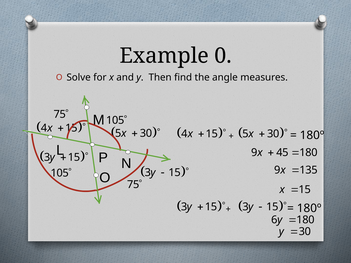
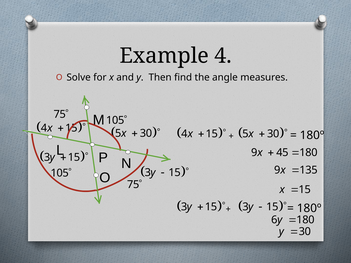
Example 0: 0 -> 4
